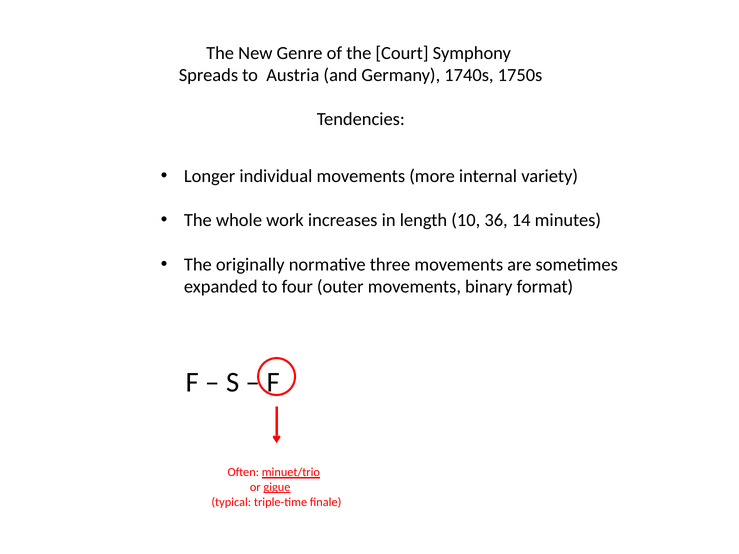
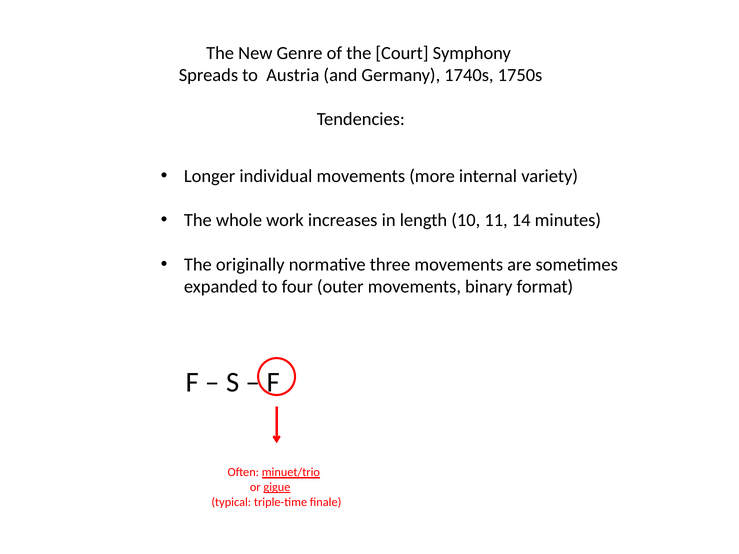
36: 36 -> 11
